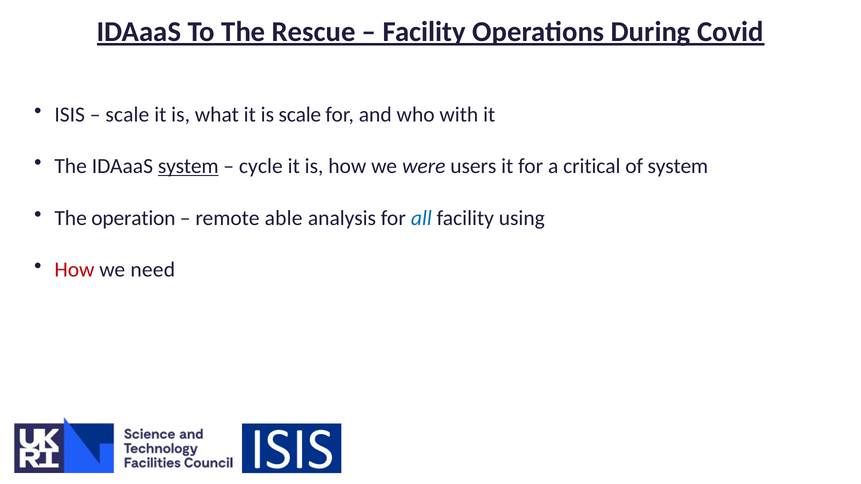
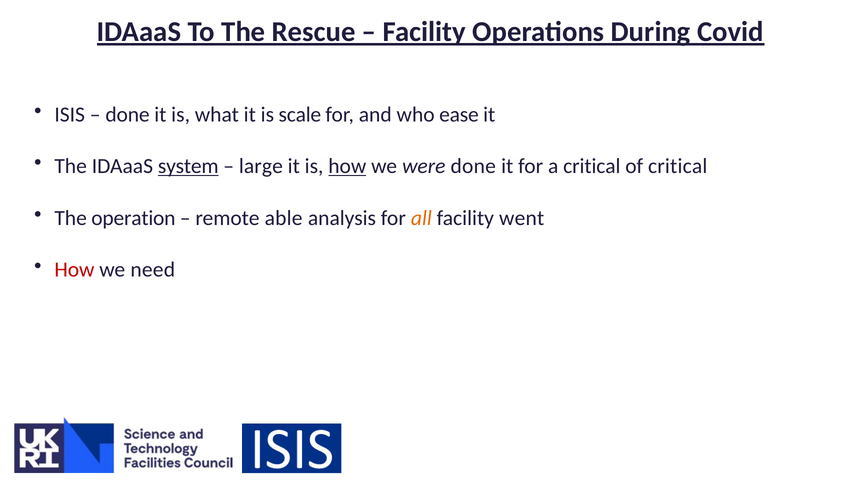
scale at (127, 115): scale -> done
with: with -> ease
cycle: cycle -> large
how at (347, 166) underline: none -> present
were users: users -> done
of system: system -> critical
all colour: blue -> orange
using: using -> went
